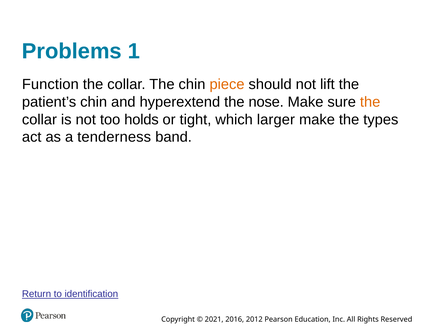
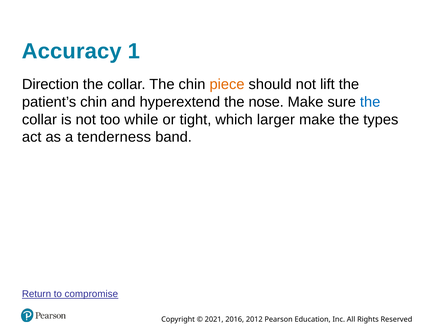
Problems: Problems -> Accuracy
Function: Function -> Direction
the at (370, 102) colour: orange -> blue
holds: holds -> while
identification: identification -> compromise
